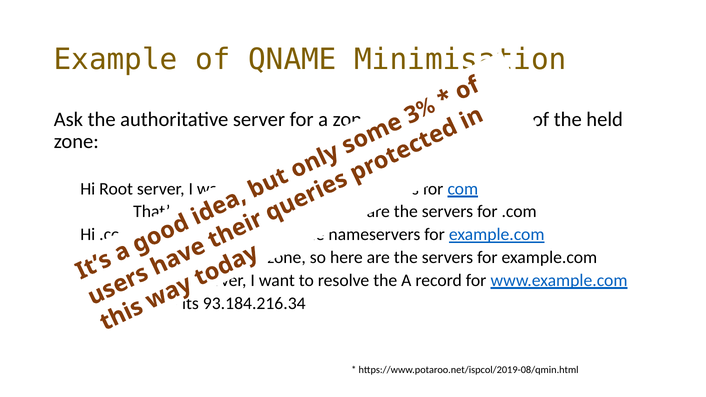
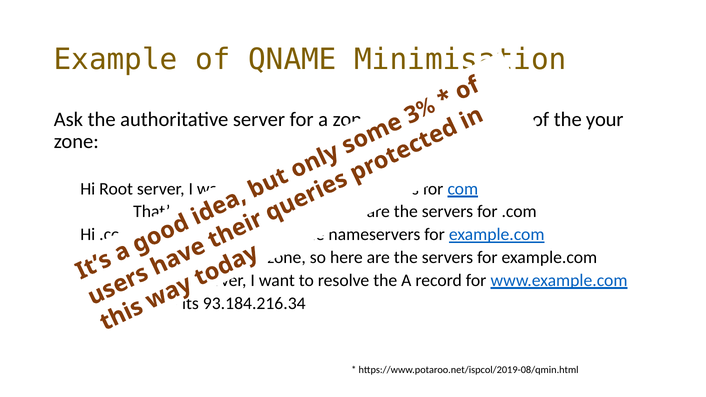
held: held -> your
